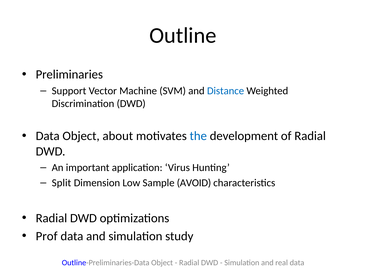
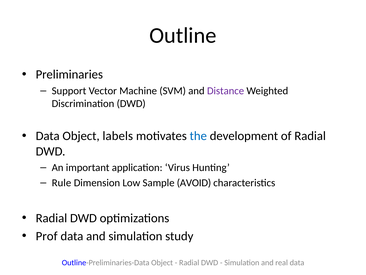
Distance colour: blue -> purple
about: about -> labels
Split: Split -> Rule
